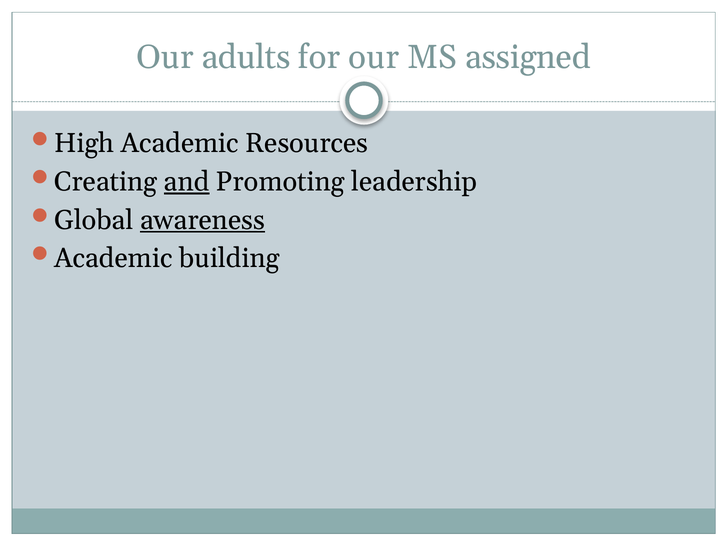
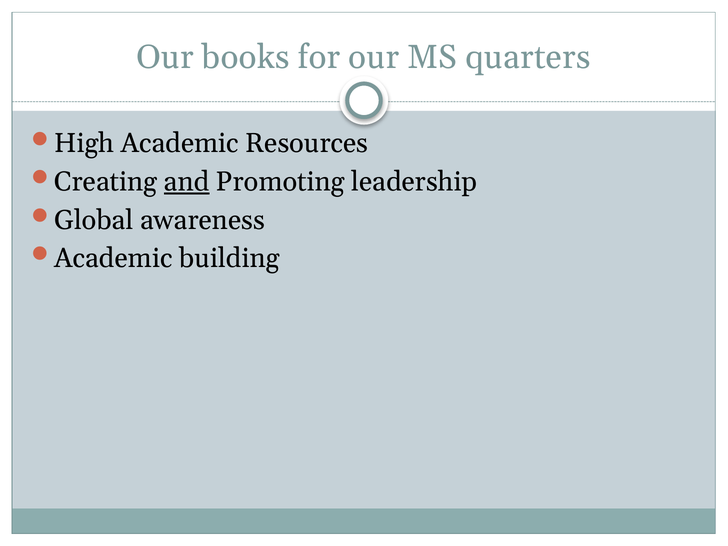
adults: adults -> books
assigned: assigned -> quarters
awareness underline: present -> none
